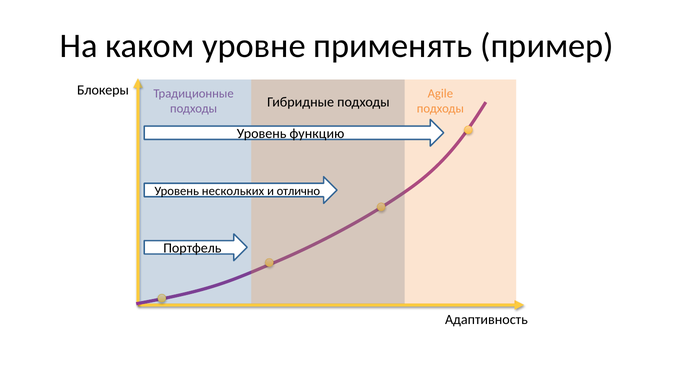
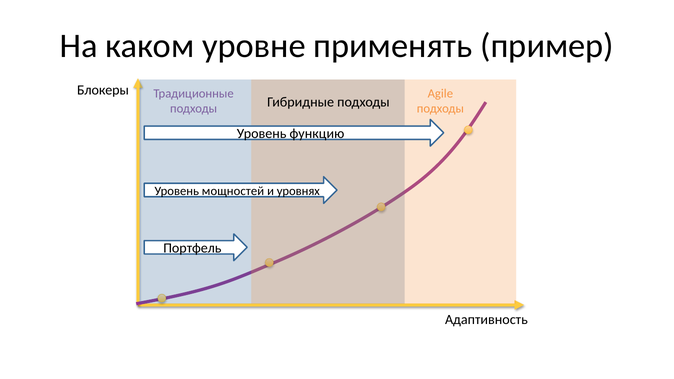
нескольких: нескольких -> мощностей
отлично: отлично -> уровнях
